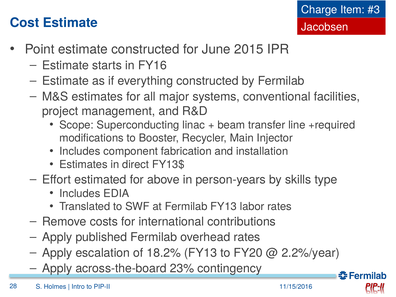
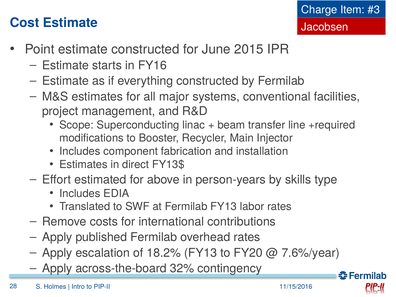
2.2%/year: 2.2%/year -> 7.6%/year
23%: 23% -> 32%
